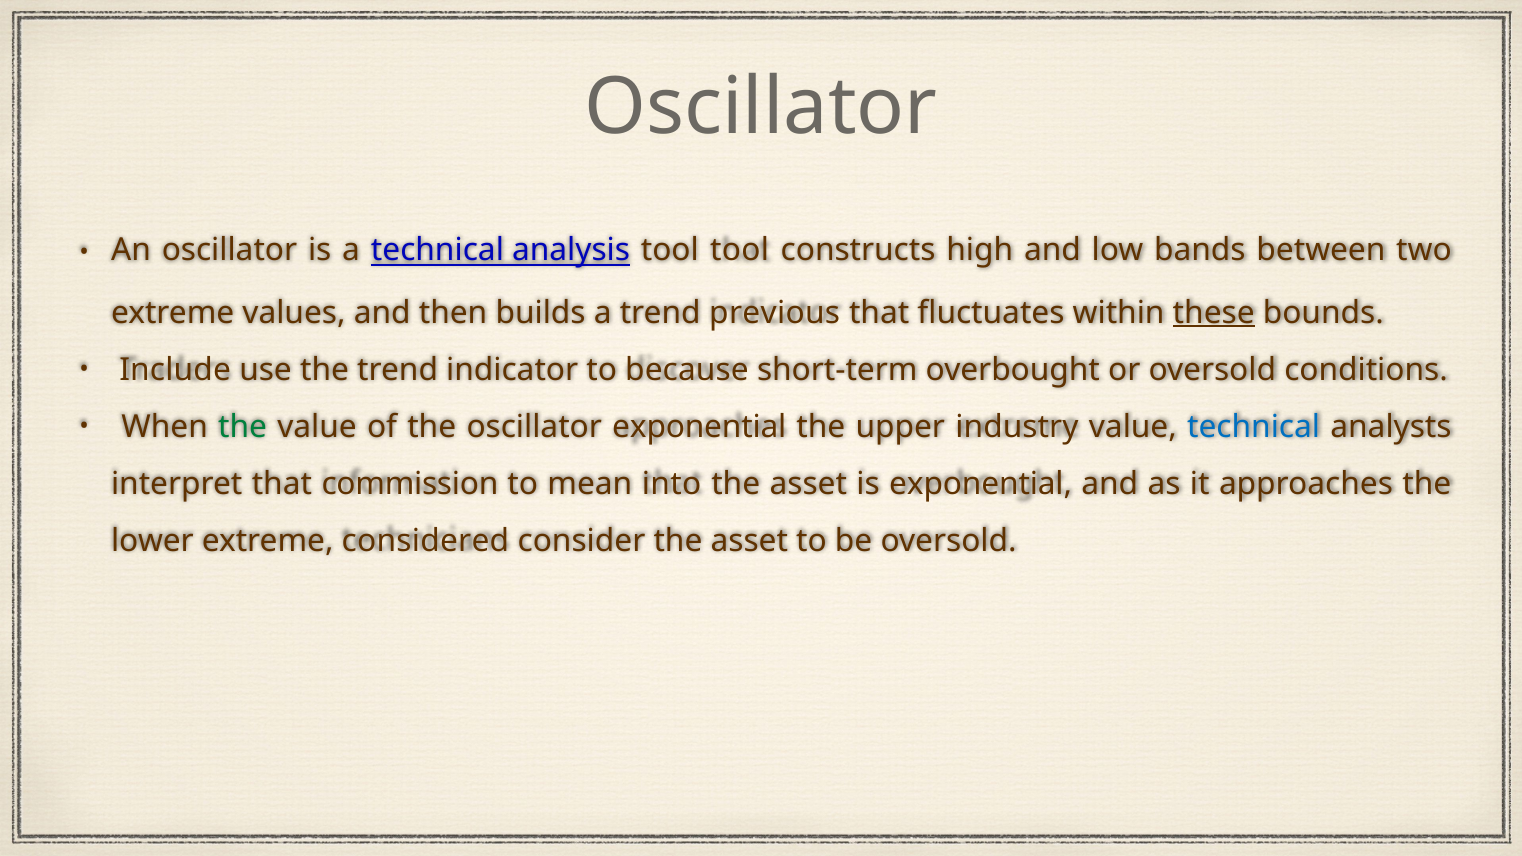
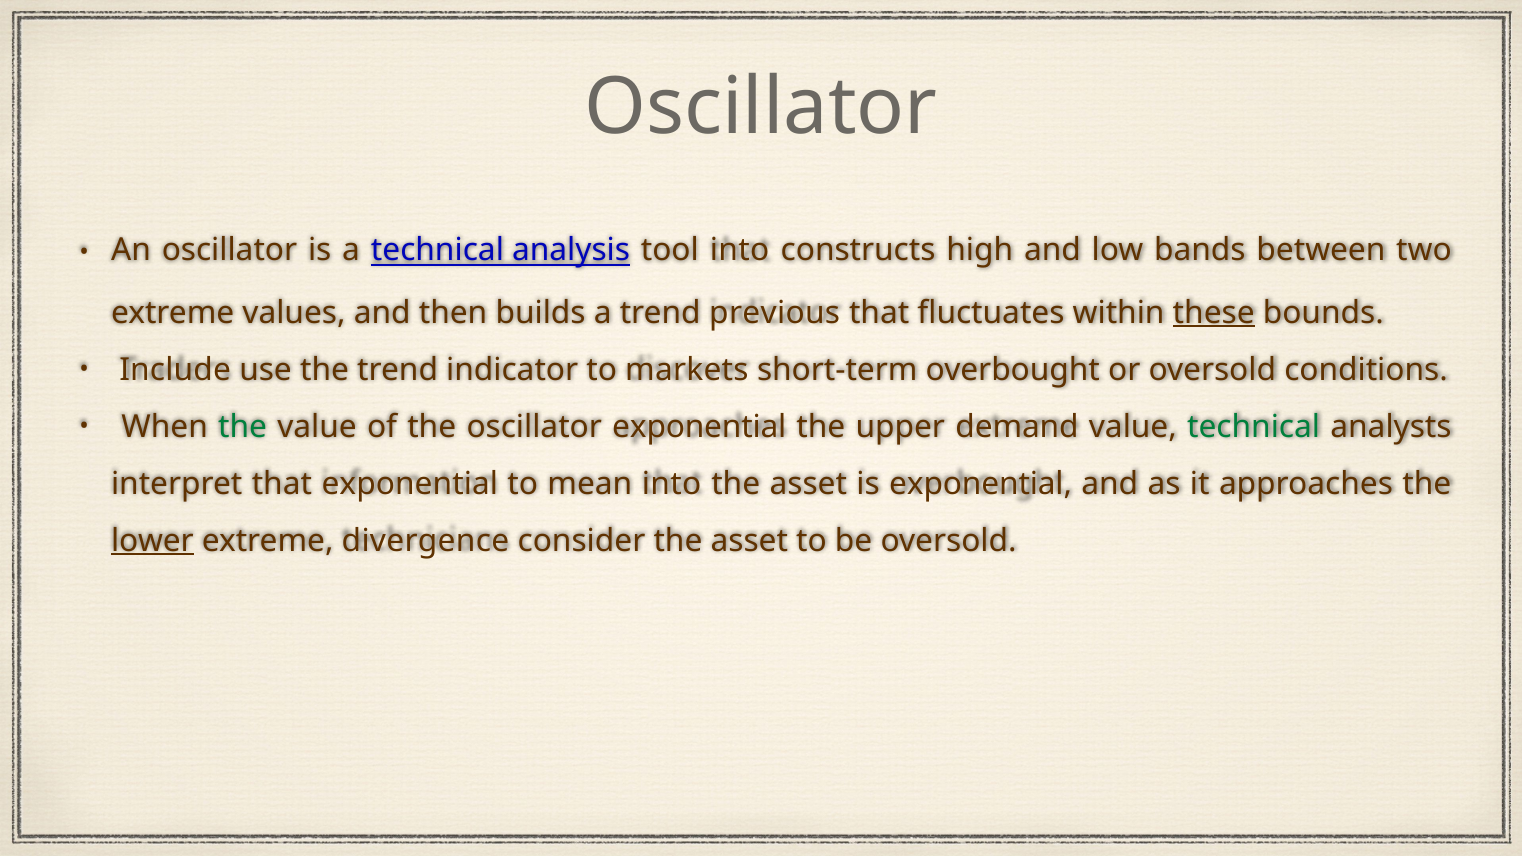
tool tool: tool -> into
because: because -> markets
industry: industry -> demand
technical at (1254, 427) colour: blue -> green
that commission: commission -> exponential
lower underline: none -> present
considered: considered -> divergence
